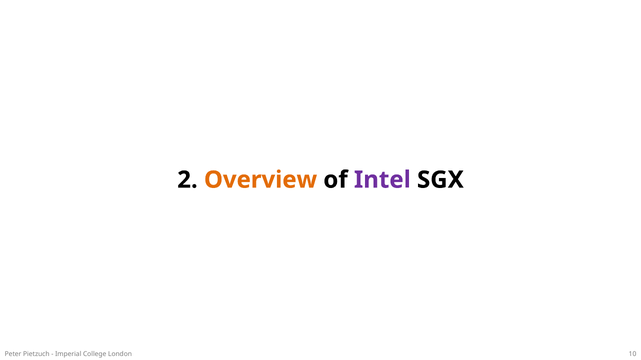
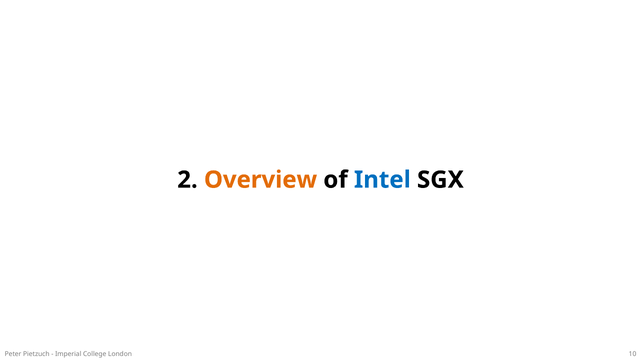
Intel colour: purple -> blue
